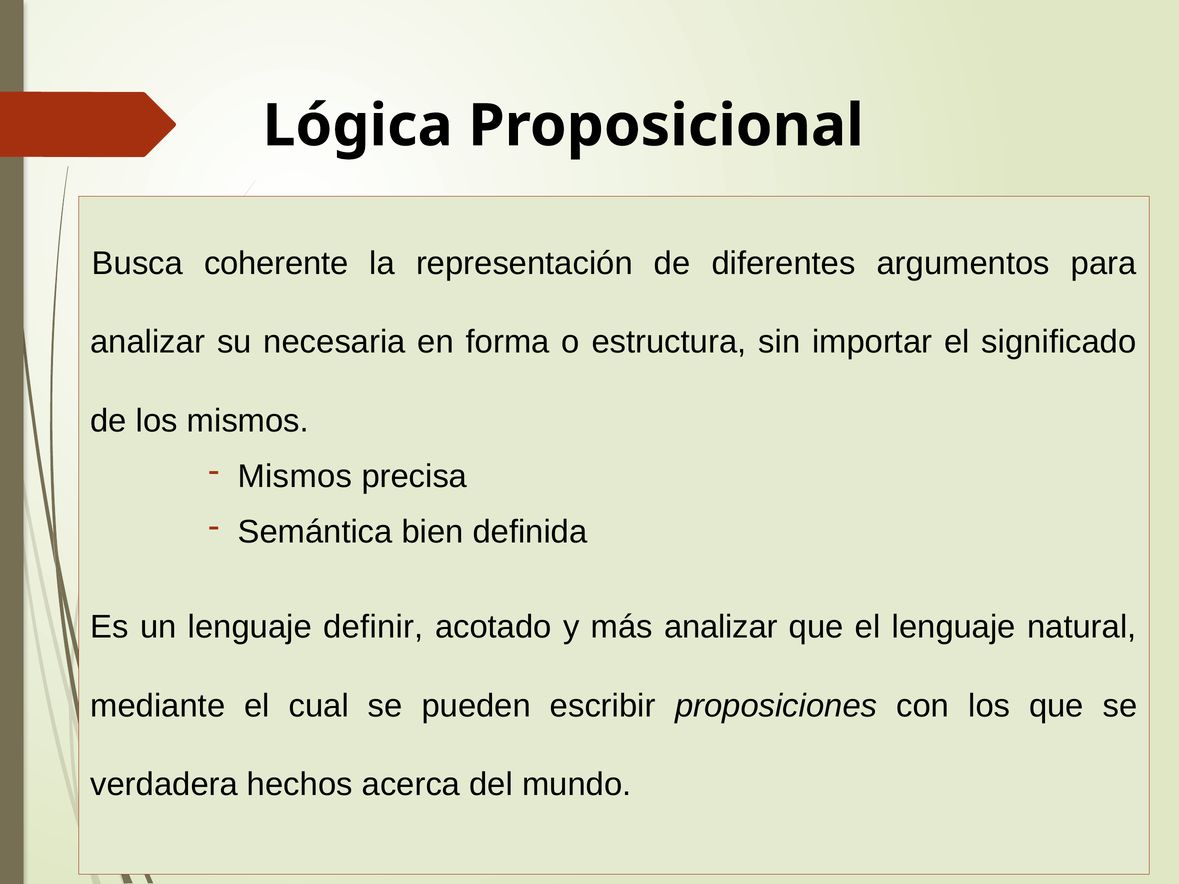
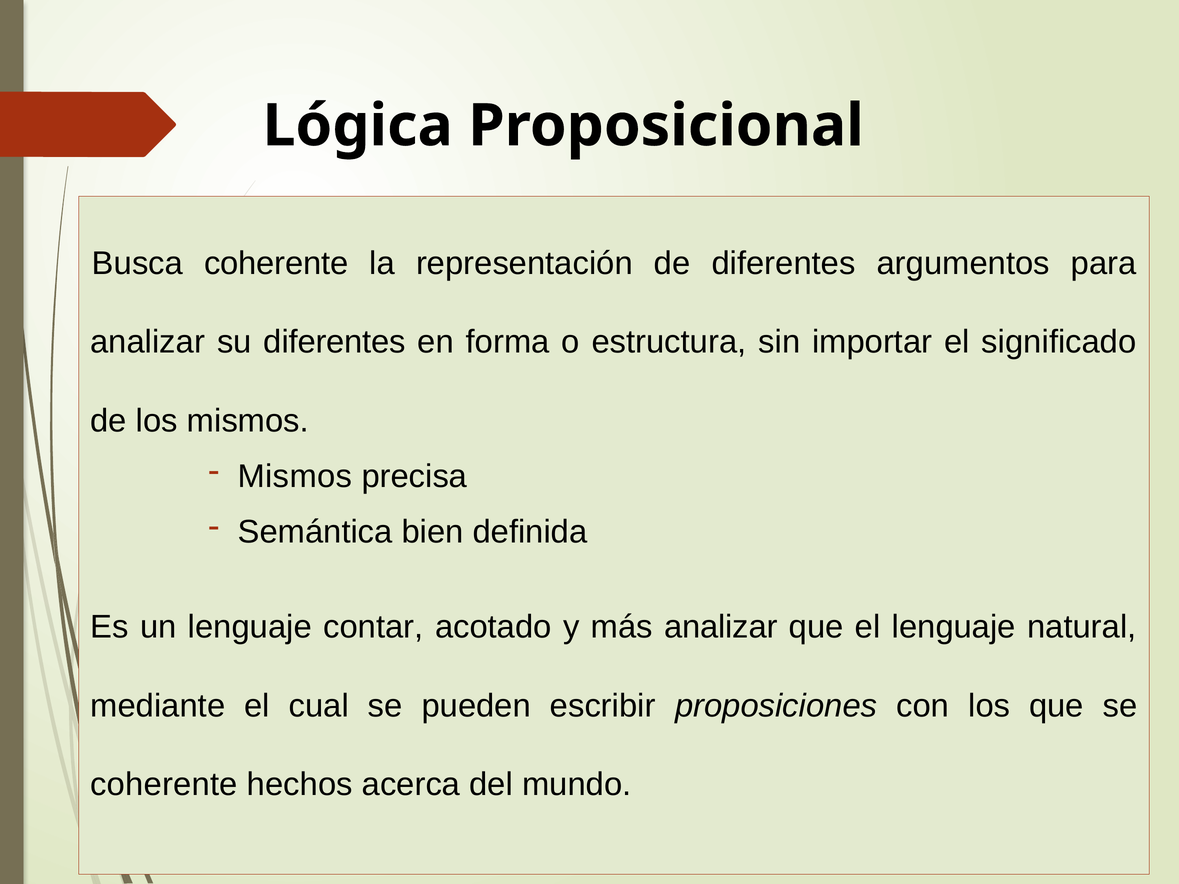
su necesaria: necesaria -> diferentes
definir: definir -> contar
verdadera at (164, 785): verdadera -> coherente
